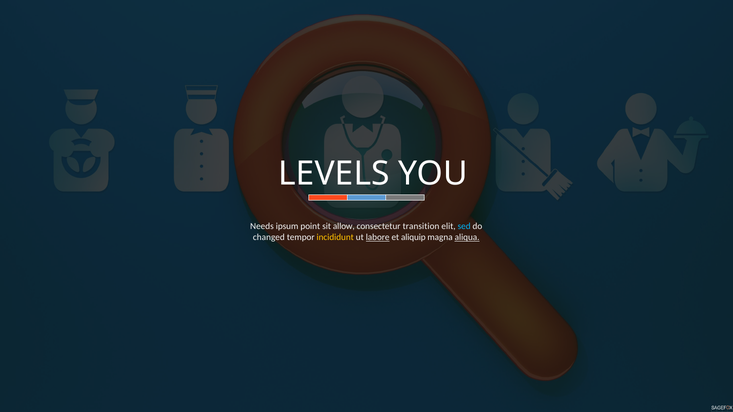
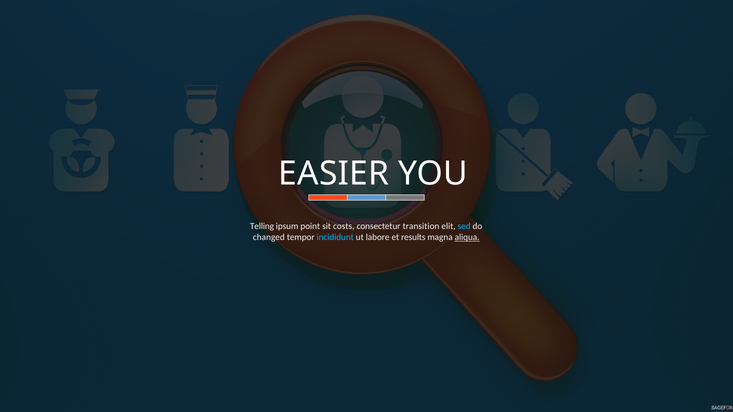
LEVELS: LEVELS -> EASIER
Needs: Needs -> Telling
allow: allow -> costs
incididunt colour: yellow -> light blue
labore underline: present -> none
aliquip: aliquip -> results
